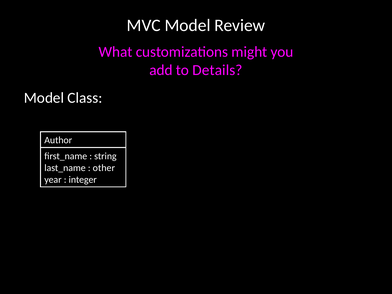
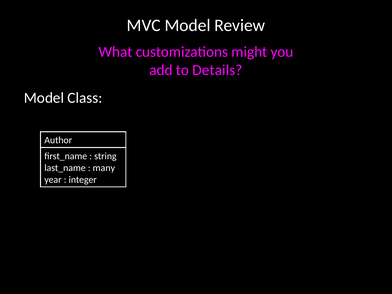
other: other -> many
